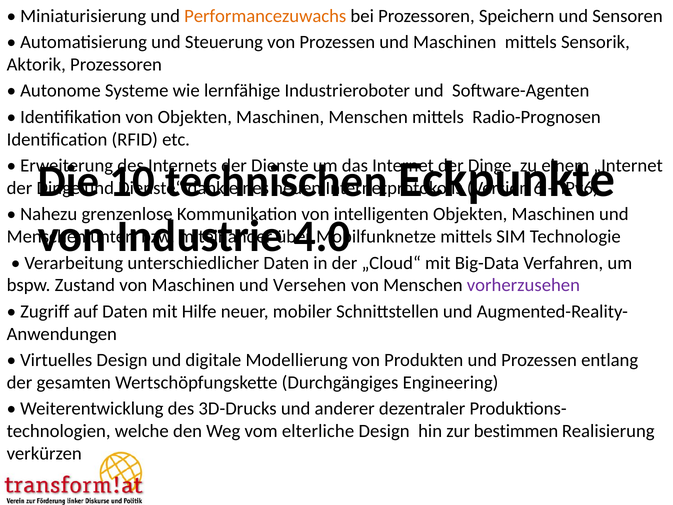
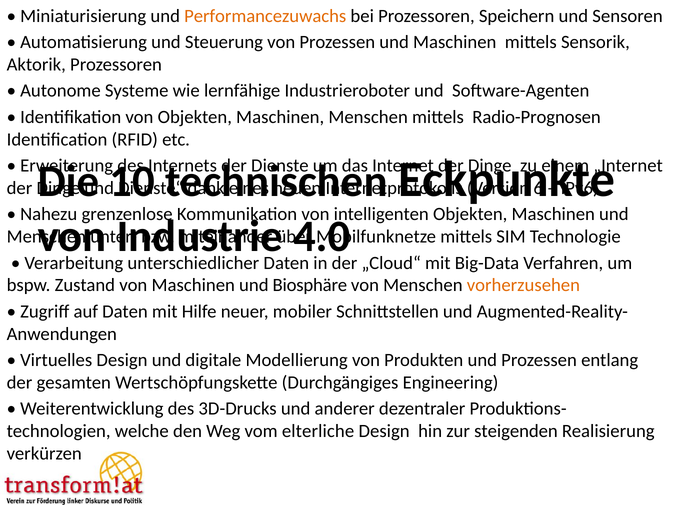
Versehen: Versehen -> Biosphäre
vorherzusehen colour: purple -> orange
bestimmen: bestimmen -> steigenden
